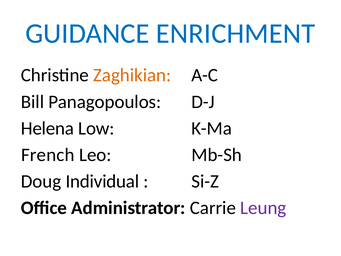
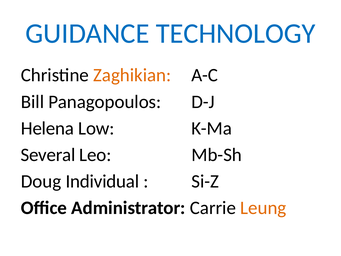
ENRICHMENT: ENRICHMENT -> TECHNOLOGY
French: French -> Several
Leung colour: purple -> orange
